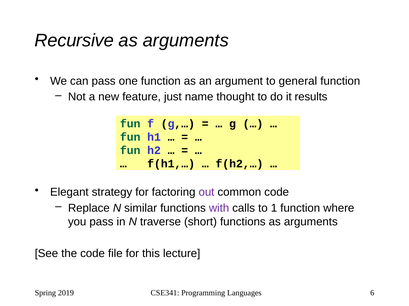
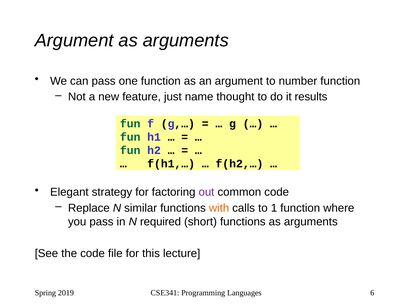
Recursive at (74, 40): Recursive -> Argument
general: general -> number
with colour: purple -> orange
traverse: traverse -> required
